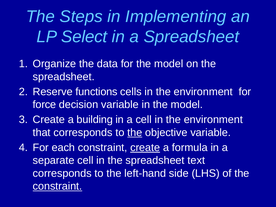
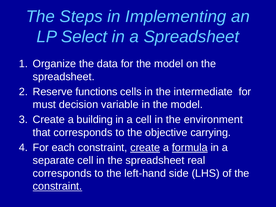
cells in the environment: environment -> intermediate
force: force -> must
the at (135, 133) underline: present -> none
objective variable: variable -> carrying
formula underline: none -> present
text: text -> real
